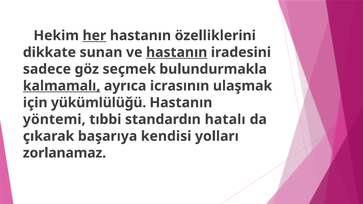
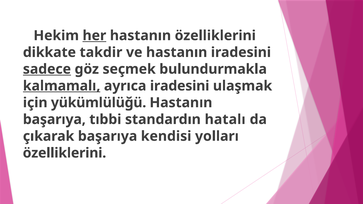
sunan: sunan -> takdir
hastanın at (177, 52) underline: present -> none
sadece underline: none -> present
ayrıca icrasının: icrasının -> iradesini
yöntemi at (54, 120): yöntemi -> başarıya
zorlanamaz at (64, 153): zorlanamaz -> özelliklerini
